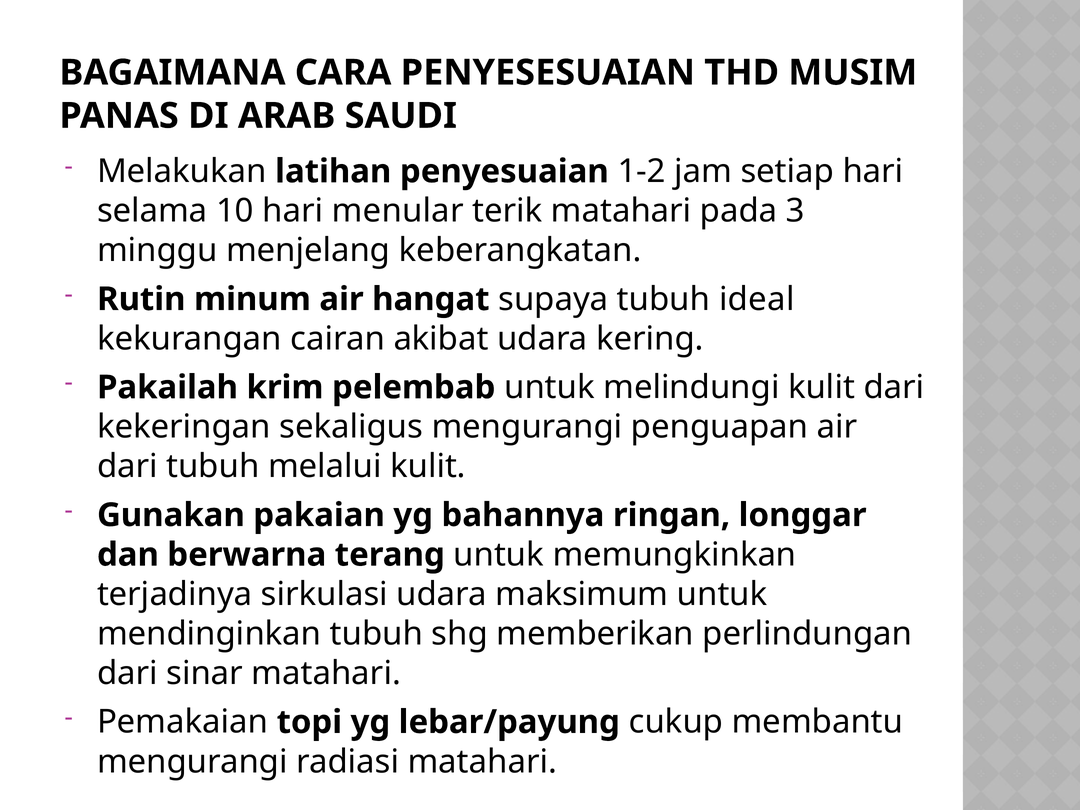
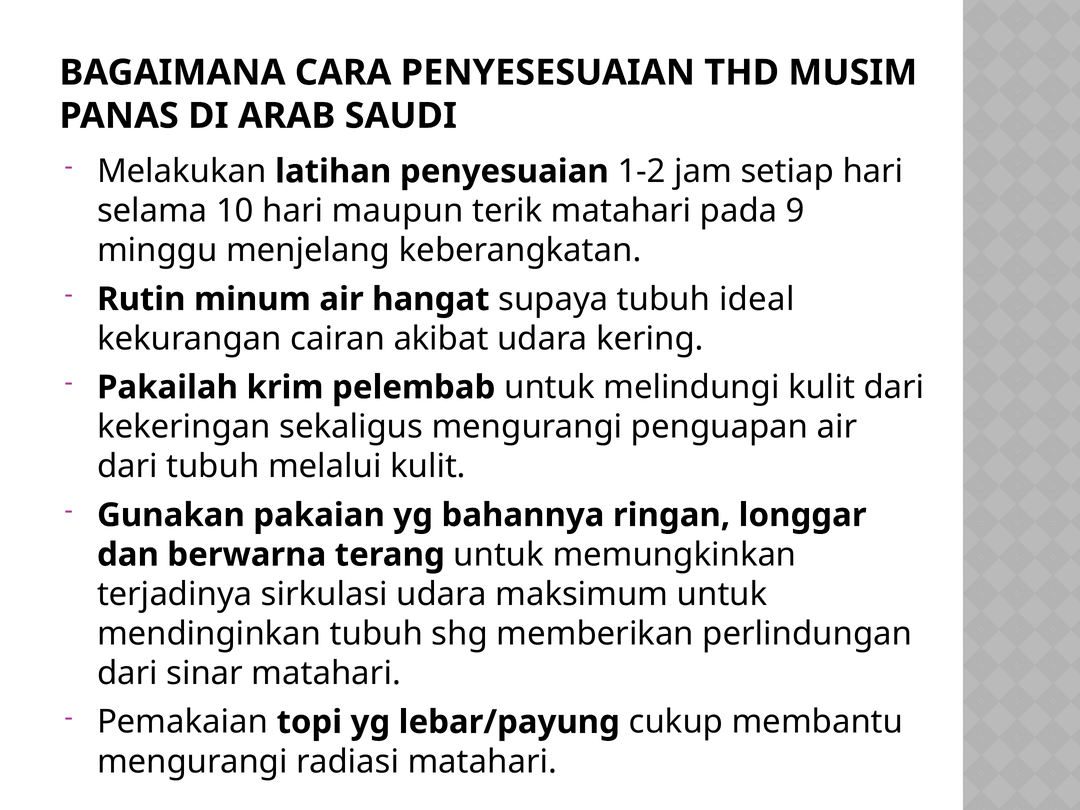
menular: menular -> maupun
3: 3 -> 9
